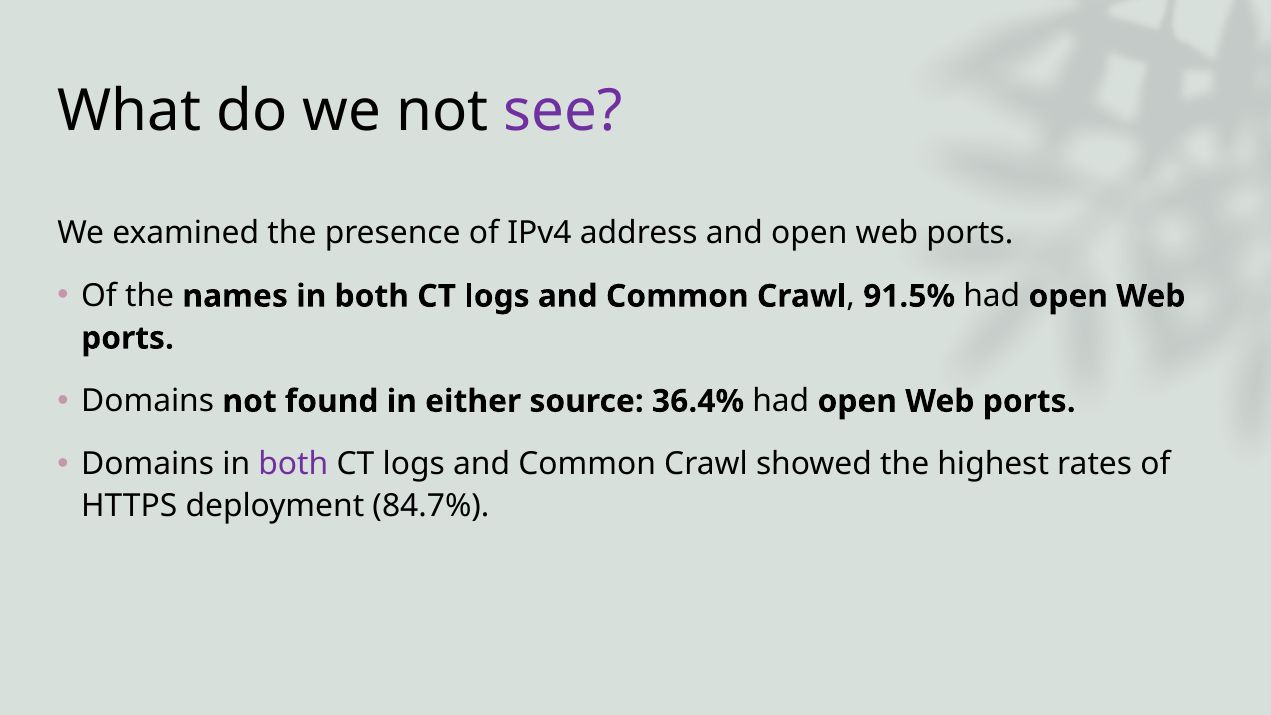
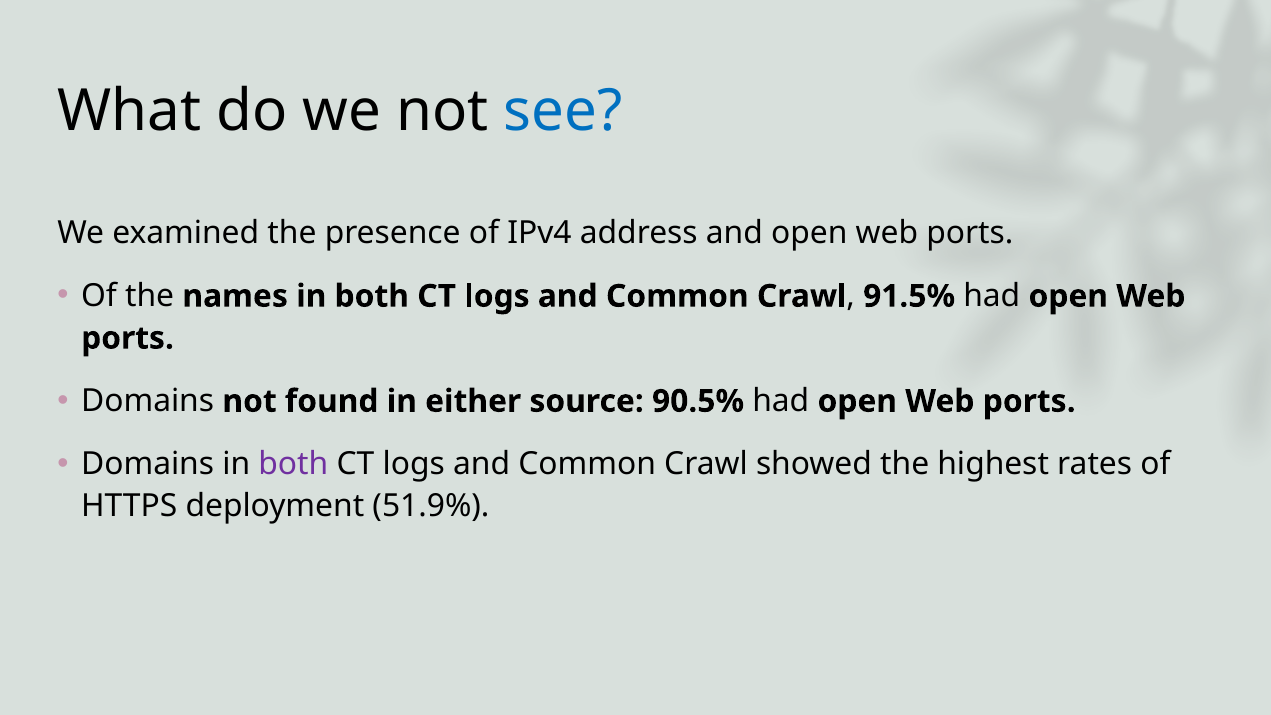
see colour: purple -> blue
36.4%: 36.4% -> 90.5%
84.7%: 84.7% -> 51.9%
